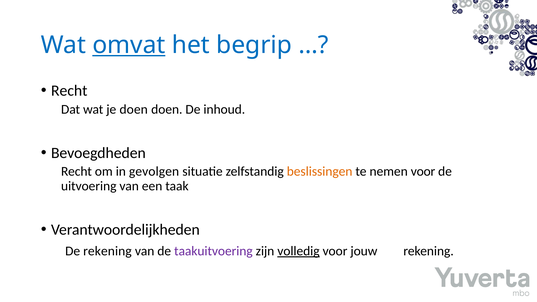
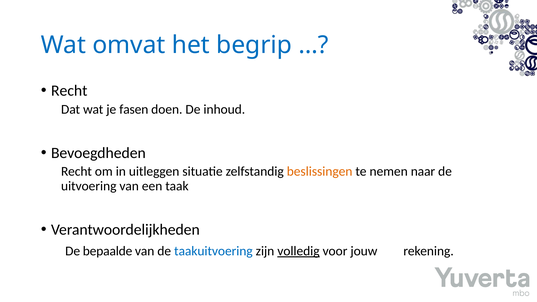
omvat underline: present -> none
je doen: doen -> fasen
gevolgen: gevolgen -> uitleggen
nemen voor: voor -> naar
De rekening: rekening -> bepaalde
taakuitvoering colour: purple -> blue
